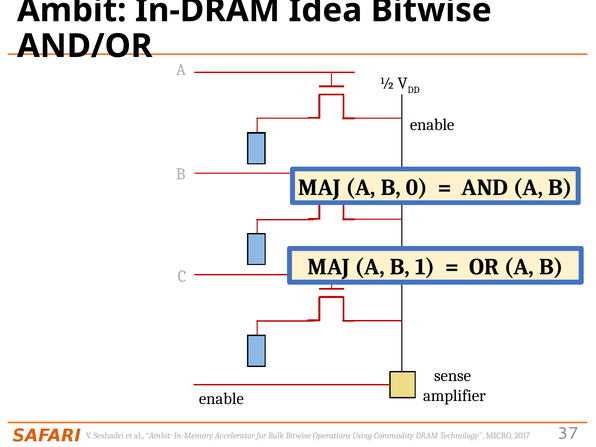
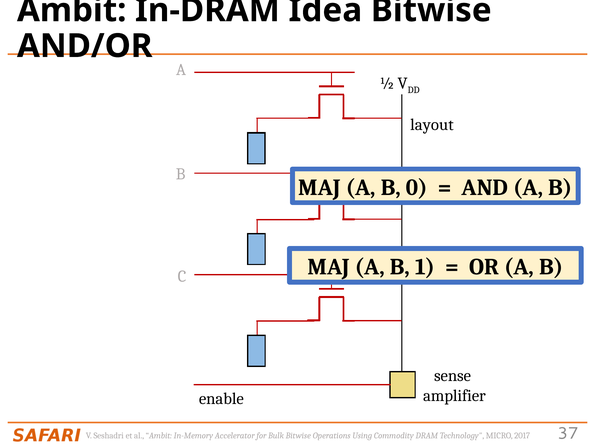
enable at (432, 125): enable -> layout
